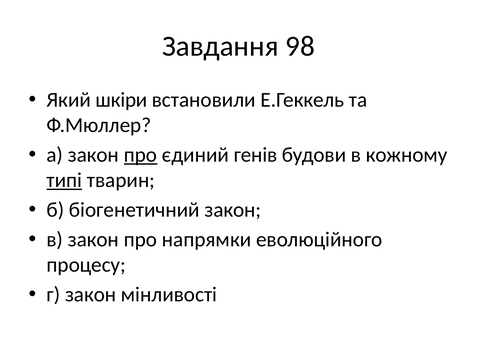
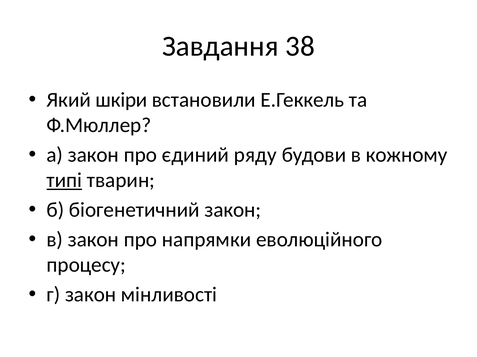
98: 98 -> 38
про at (141, 155) underline: present -> none
генів: генів -> ряду
